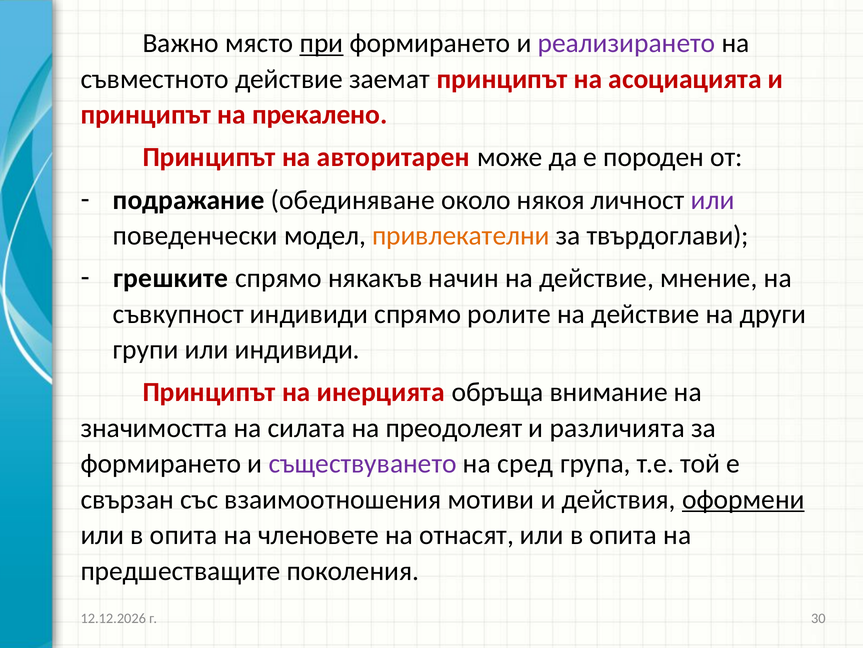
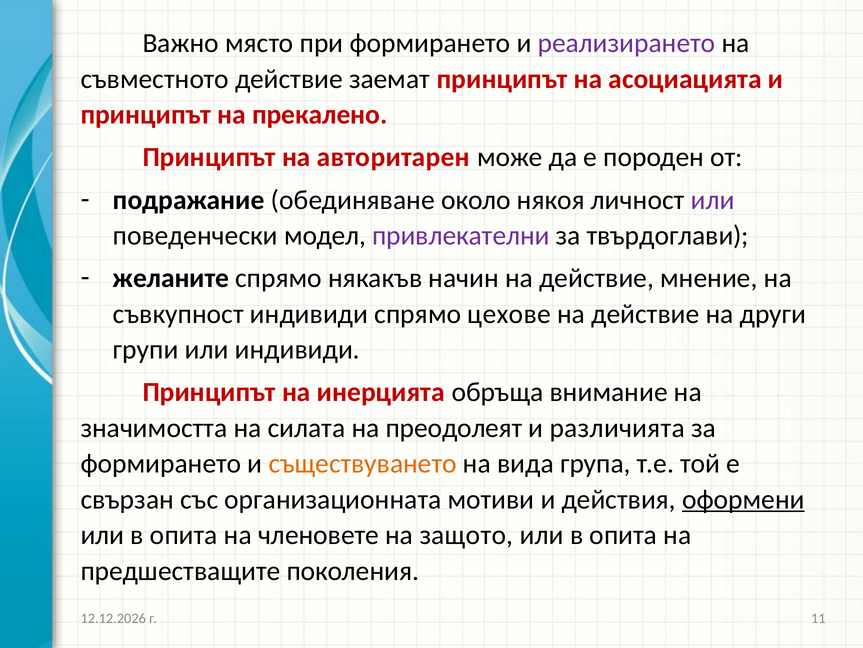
при underline: present -> none
привлекателни colour: orange -> purple
грешките: грешките -> желаните
ролите: ролите -> цехове
съществуването colour: purple -> orange
сред: сред -> вида
взаимоотношения: взаимоотношения -> организационната
отнасят: отнасят -> защото
30: 30 -> 11
